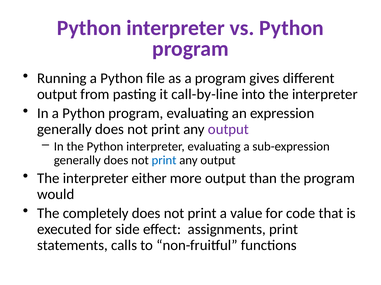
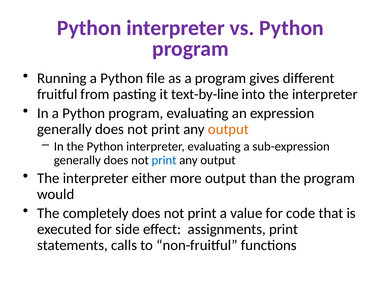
output at (57, 95): output -> fruitful
call-by-line: call-by-line -> text-by-line
output at (228, 130) colour: purple -> orange
